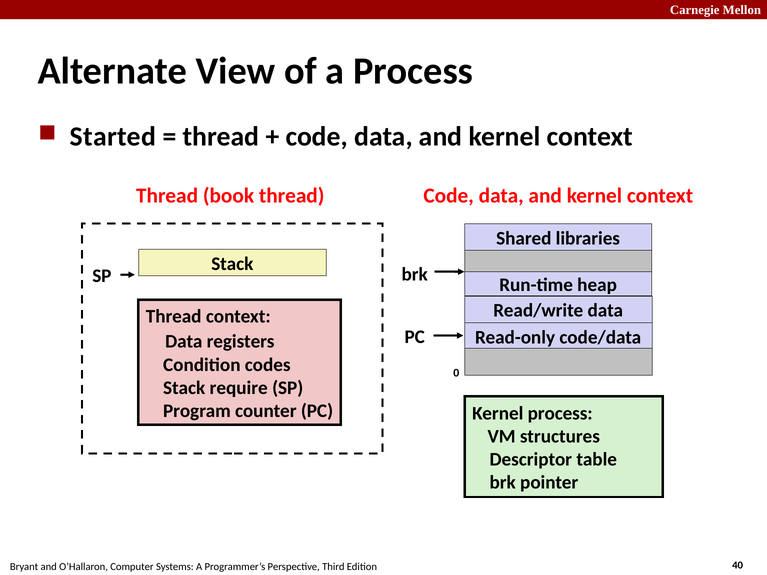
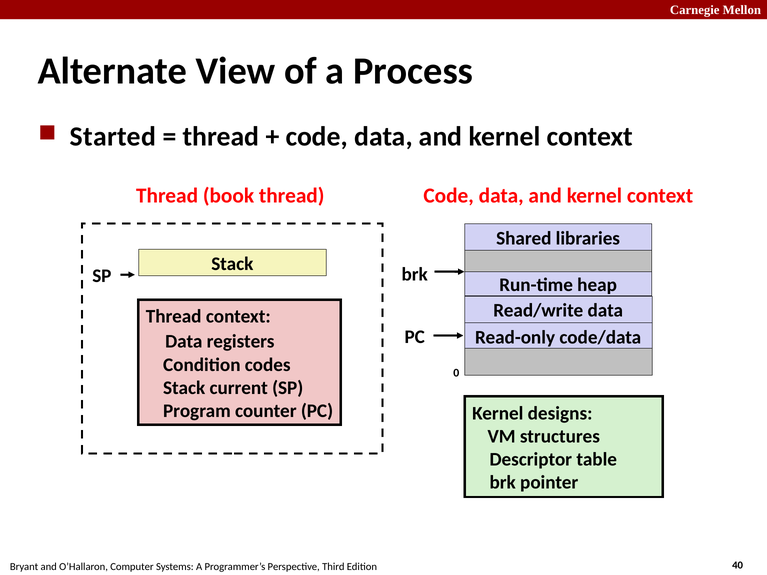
require: require -> current
Kernel process: process -> designs
